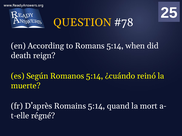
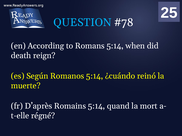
QUESTION colour: yellow -> light blue
